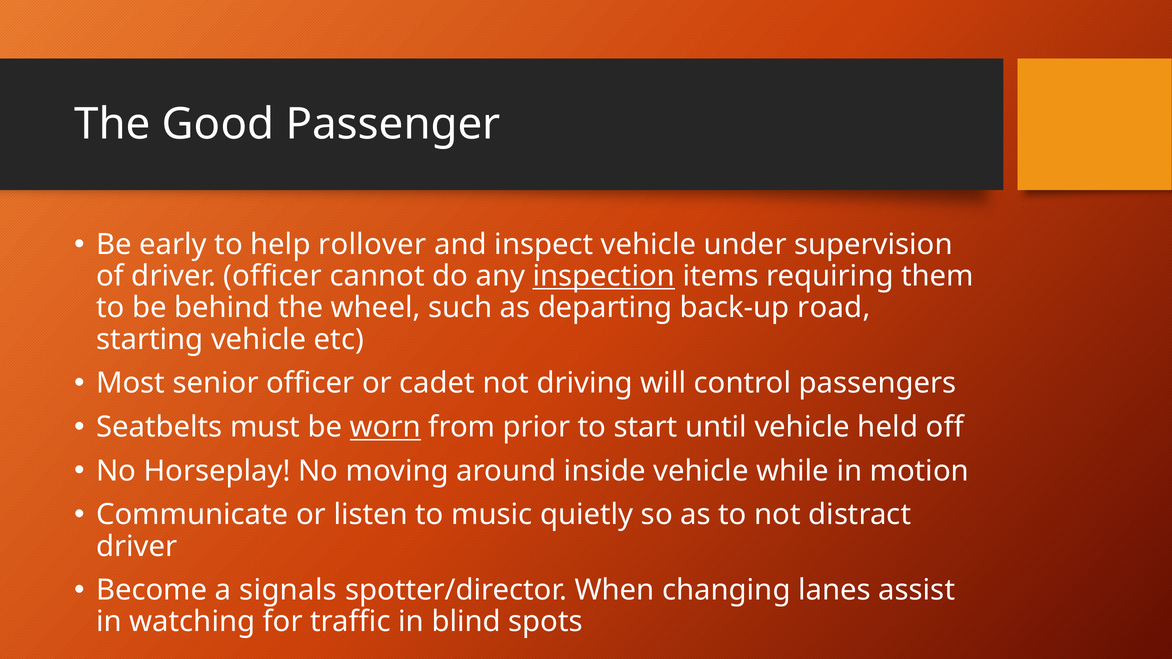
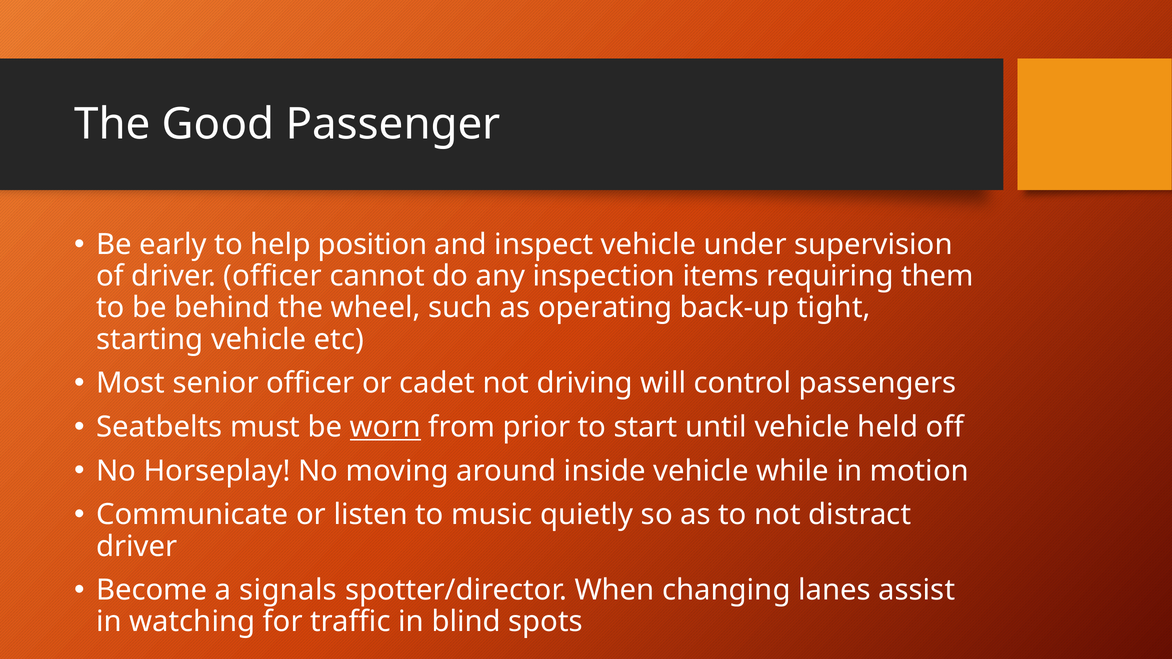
rollover: rollover -> position
inspection underline: present -> none
departing: departing -> operating
road: road -> tight
